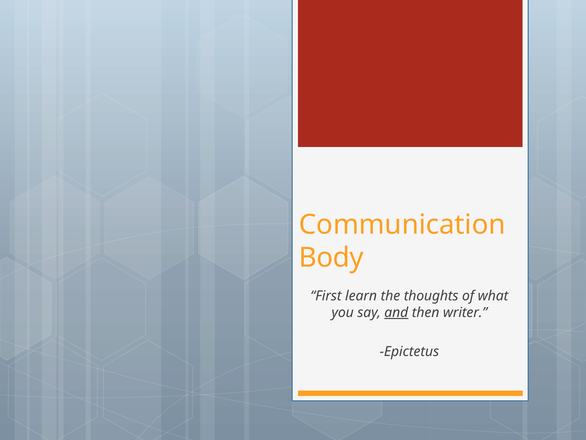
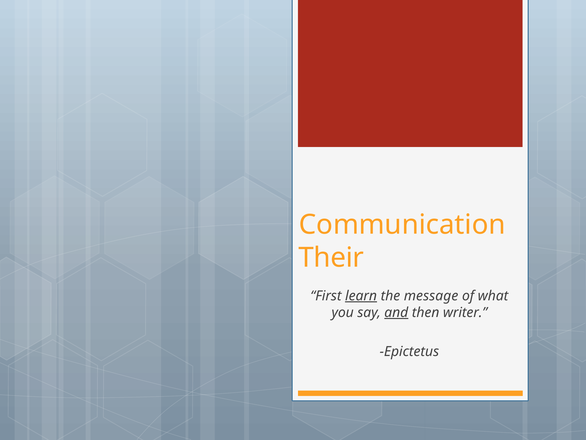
Body: Body -> Their
learn underline: none -> present
thoughts: thoughts -> message
